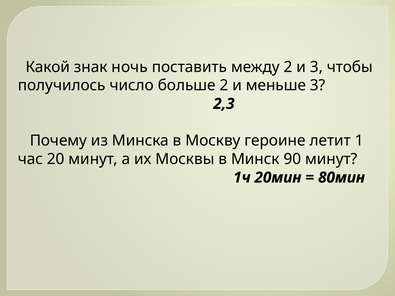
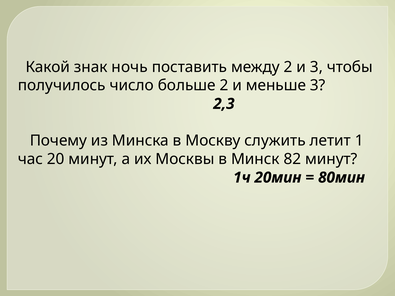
героине: героине -> служить
90: 90 -> 82
